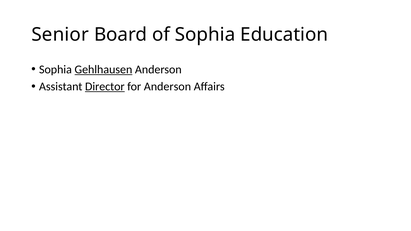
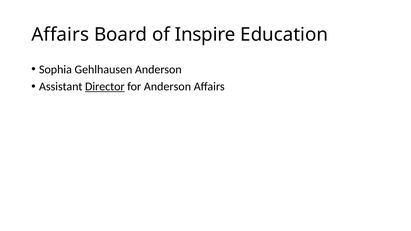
Senior at (60, 35): Senior -> Affairs
of Sophia: Sophia -> Inspire
Gehlhausen underline: present -> none
